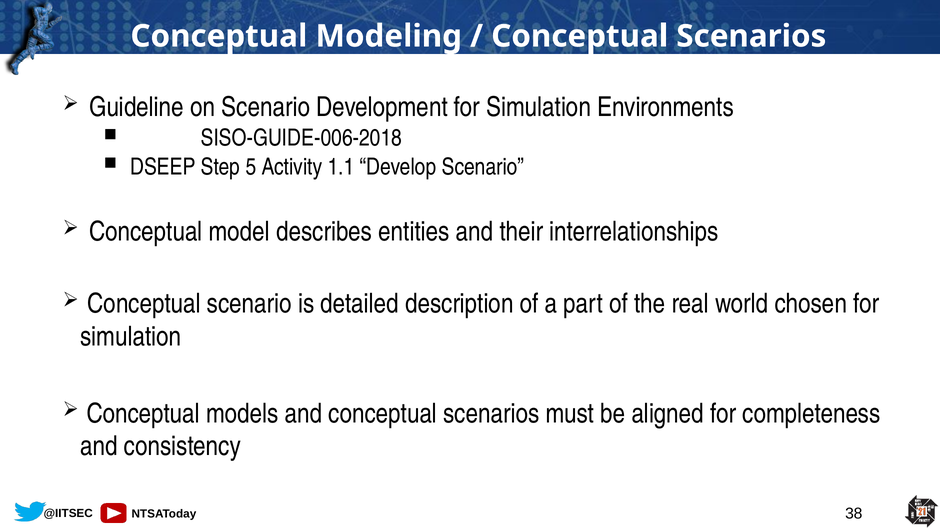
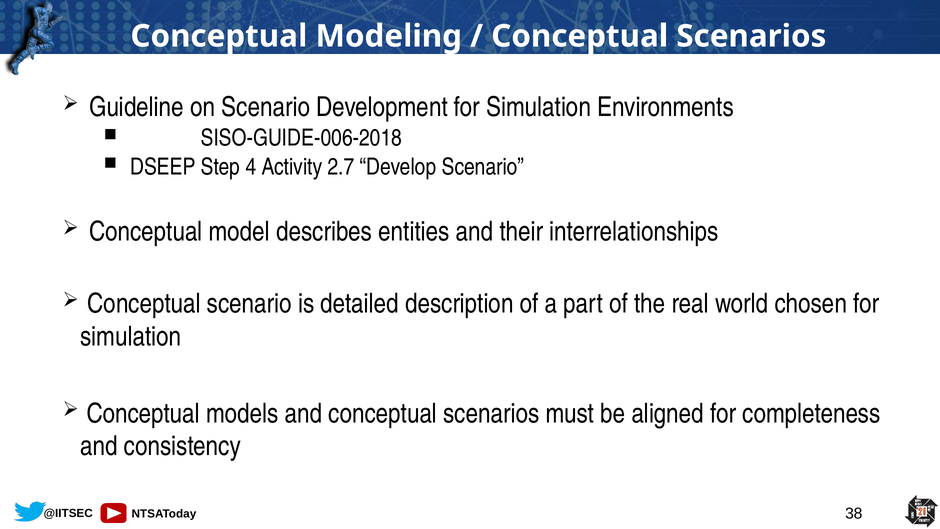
5: 5 -> 4
1.1: 1.1 -> 2.7
